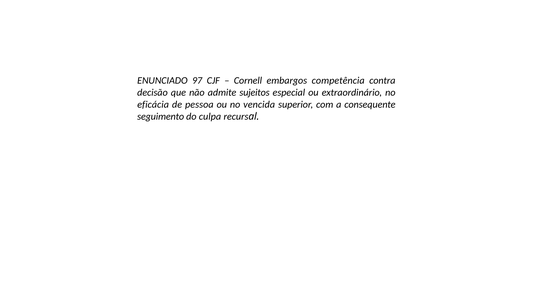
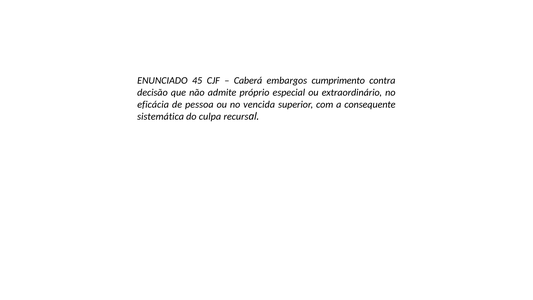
97: 97 -> 45
Cornell: Cornell -> Caberá
competência: competência -> cumprimento
sujeitos: sujeitos -> próprio
seguimento: seguimento -> sistemática
